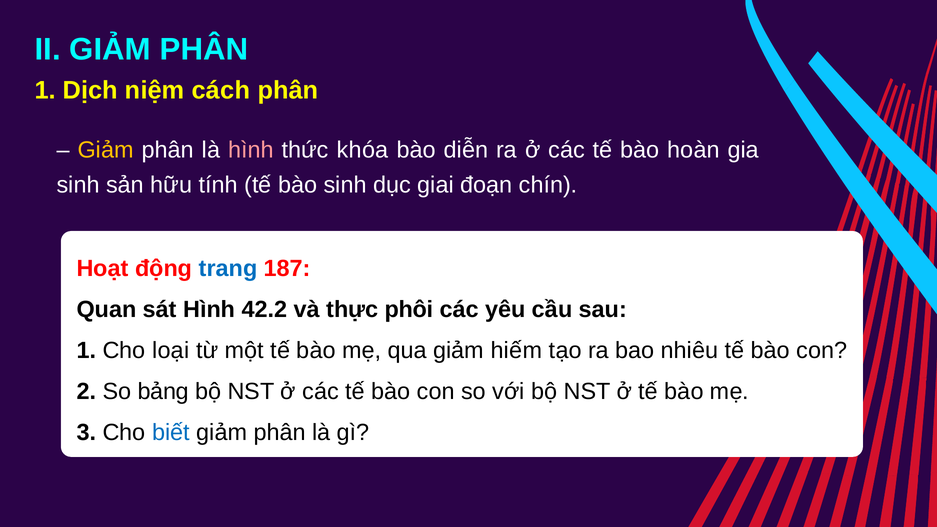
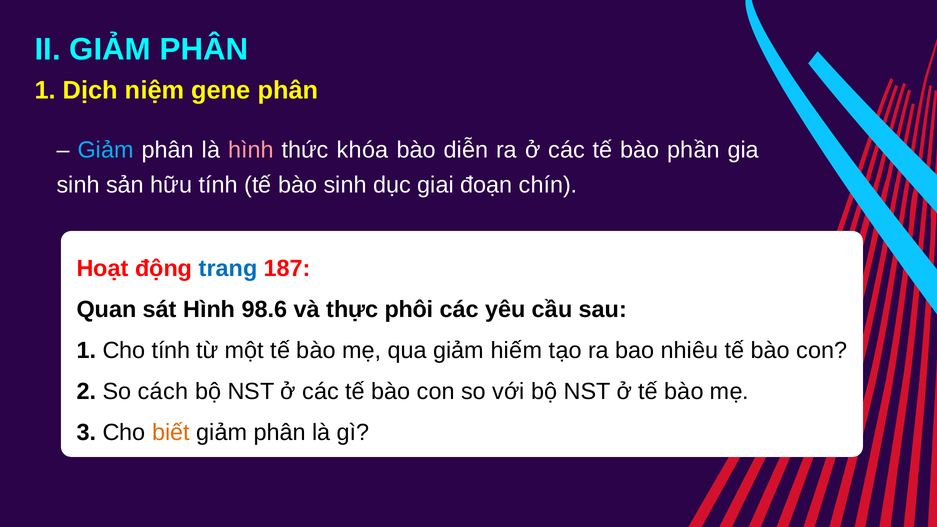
cách: cách -> gene
Giảm at (106, 150) colour: yellow -> light blue
hoàn: hoàn -> phần
42.2: 42.2 -> 98.6
Cho loại: loại -> tính
bảng: bảng -> cách
biết colour: blue -> orange
